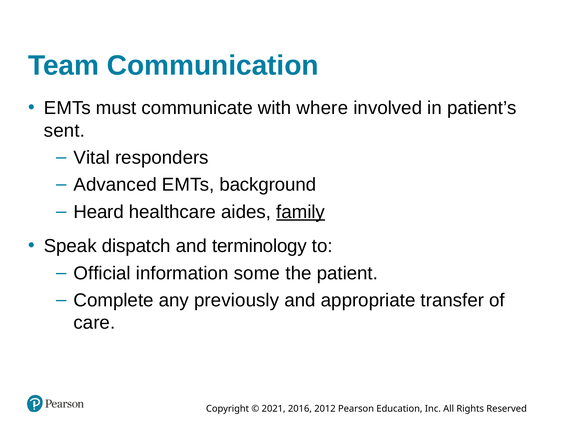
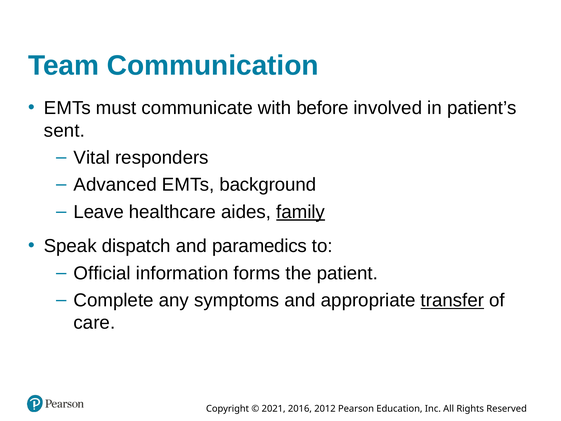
where: where -> before
Heard: Heard -> Leave
terminology: terminology -> paramedics
some: some -> forms
previously: previously -> symptoms
transfer underline: none -> present
